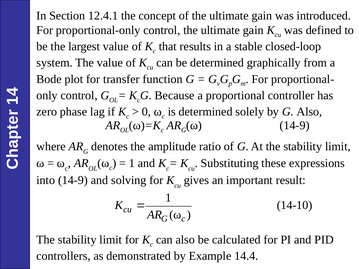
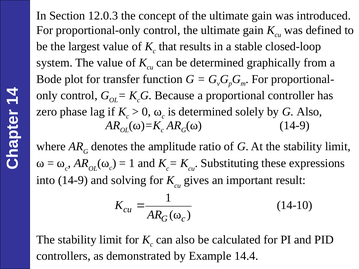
12.4.1: 12.4.1 -> 12.0.3
